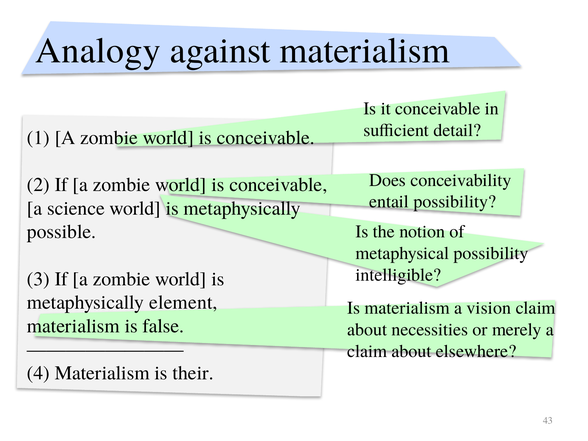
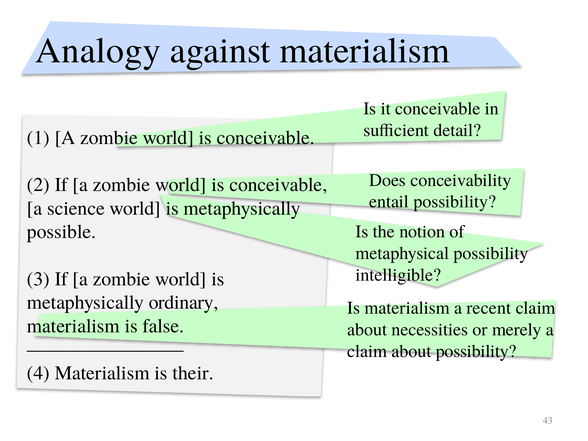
element: element -> ordinary
vision: vision -> recent
about elsewhere: elsewhere -> possibility
